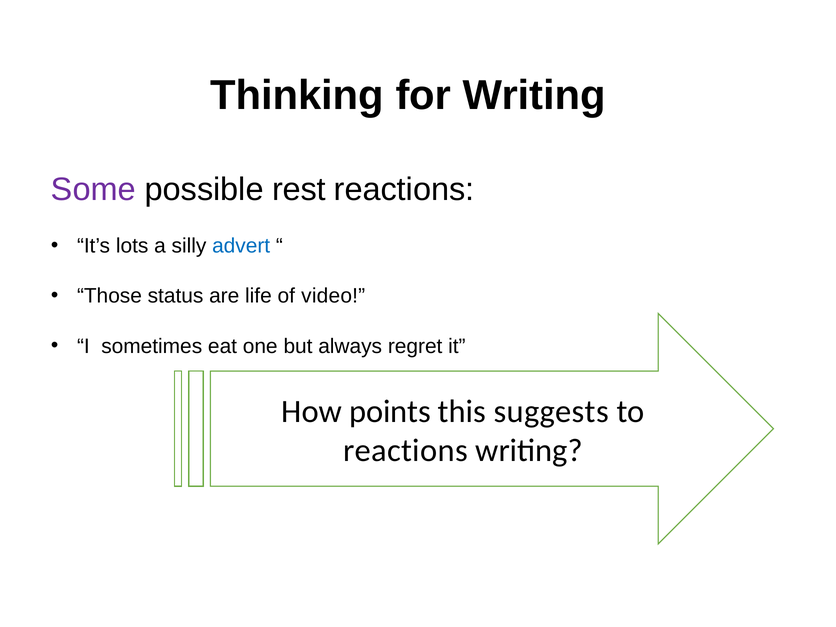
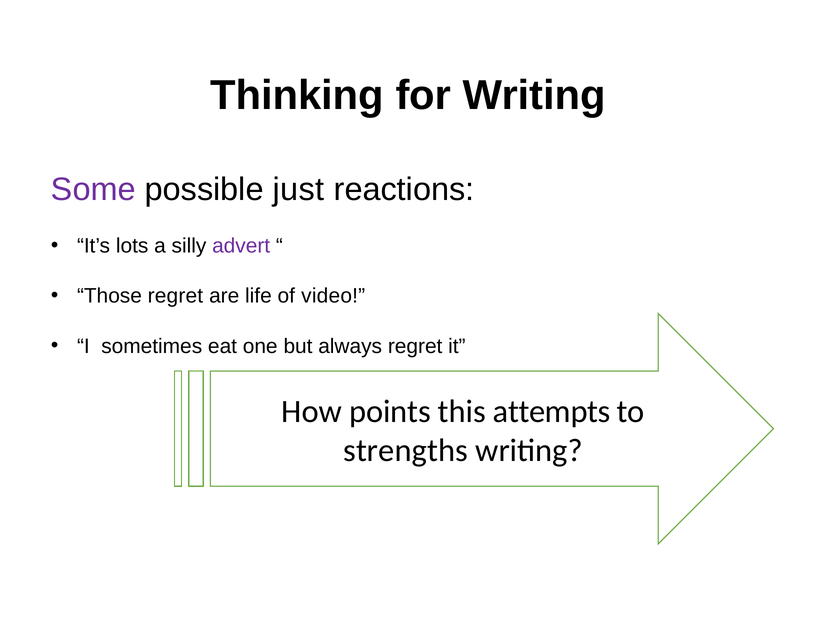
rest: rest -> just
advert colour: blue -> purple
Those status: status -> regret
suggests: suggests -> attempts
reactions at (405, 450): reactions -> strengths
